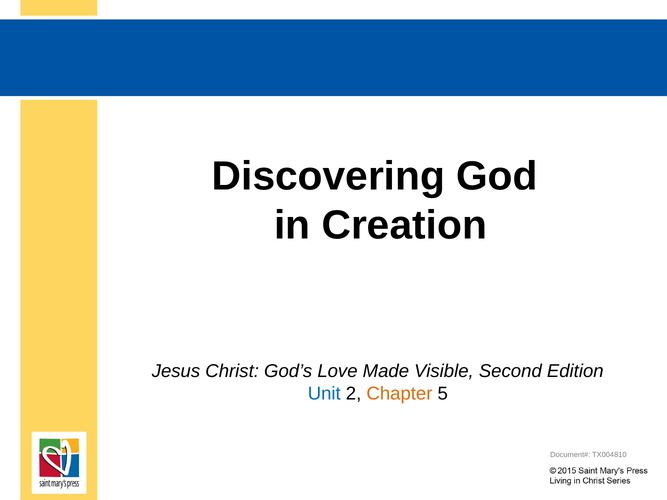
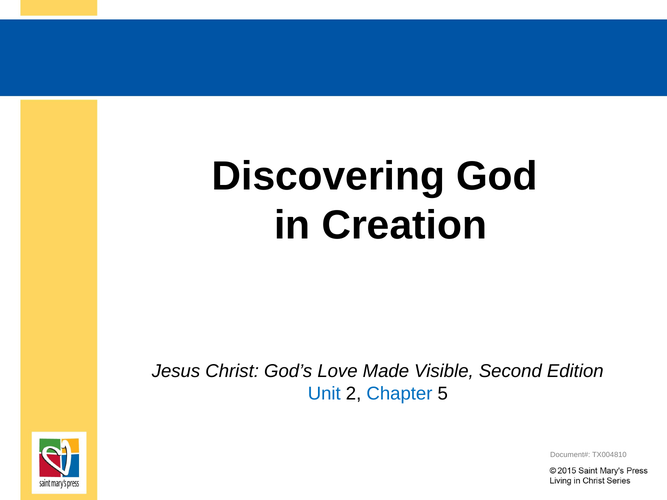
Chapter colour: orange -> blue
